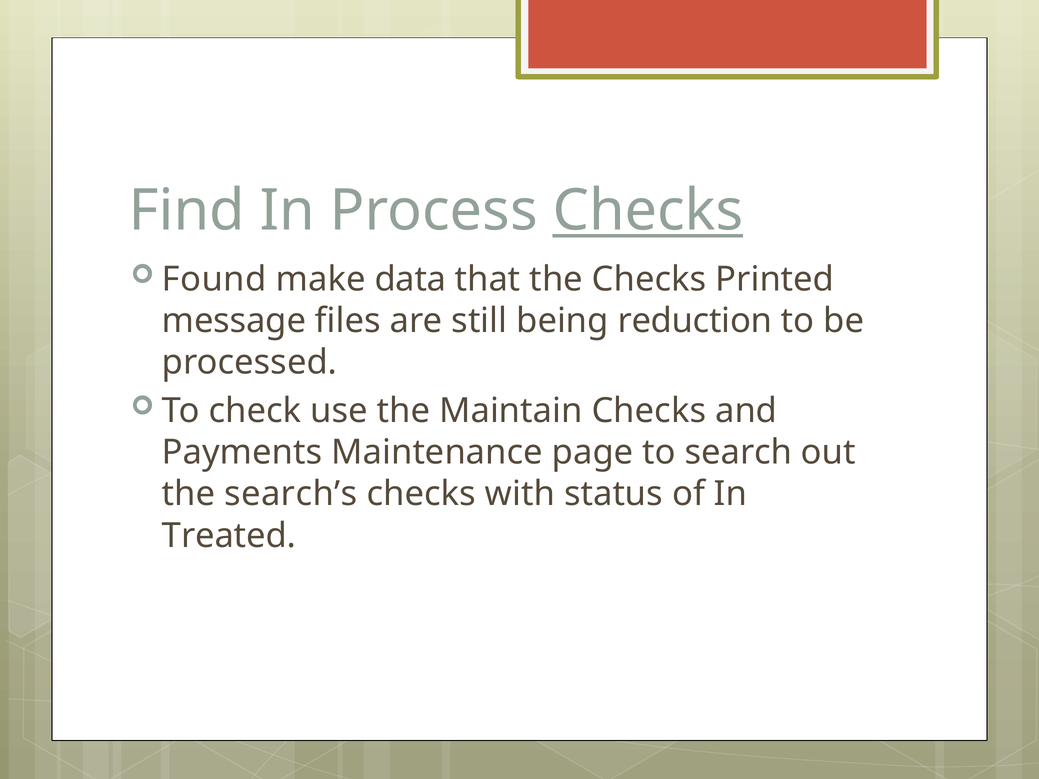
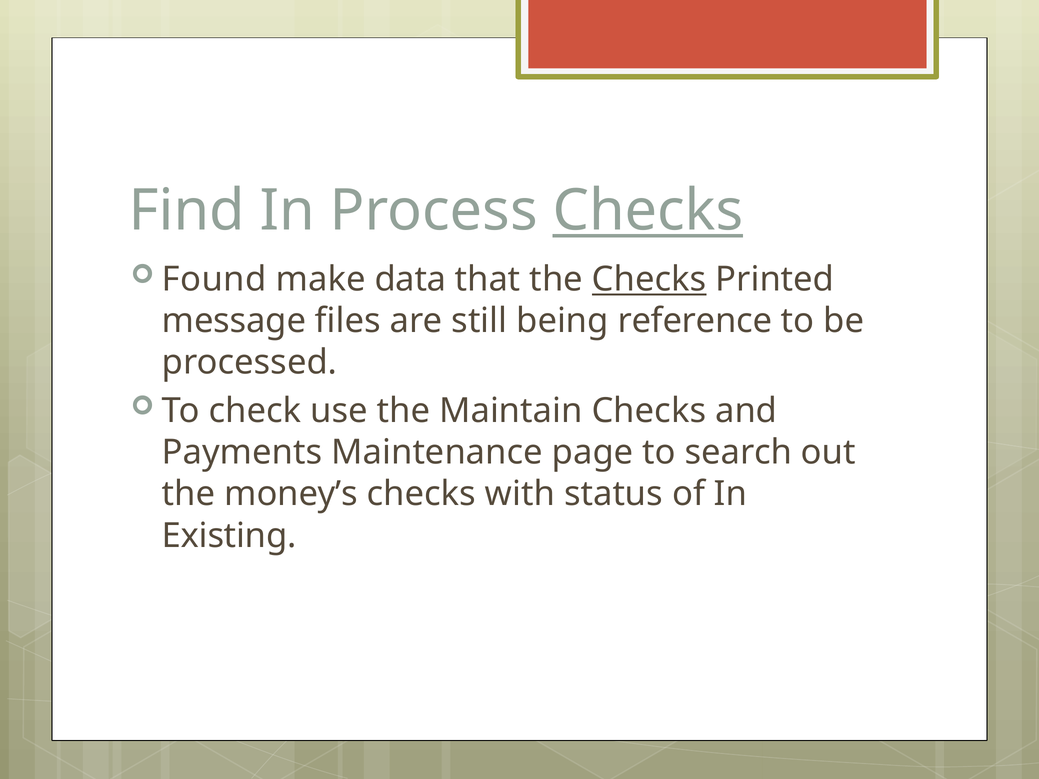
Checks at (649, 279) underline: none -> present
reduction: reduction -> reference
search’s: search’s -> money’s
Treated: Treated -> Existing
